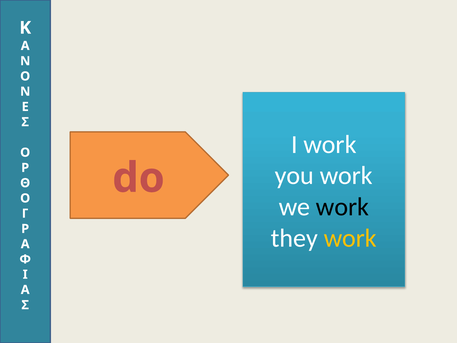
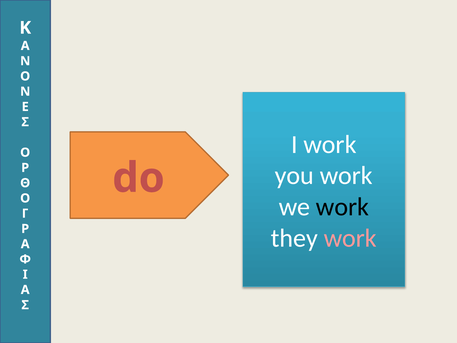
work at (350, 238) colour: yellow -> pink
